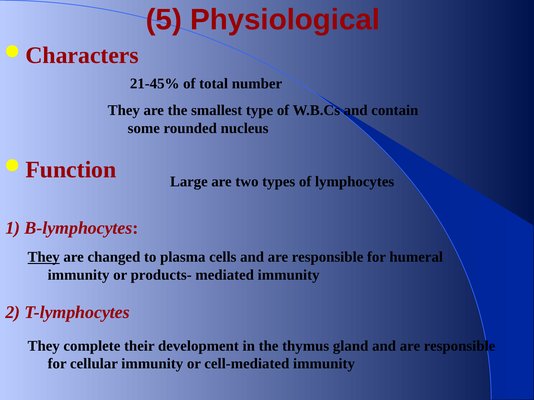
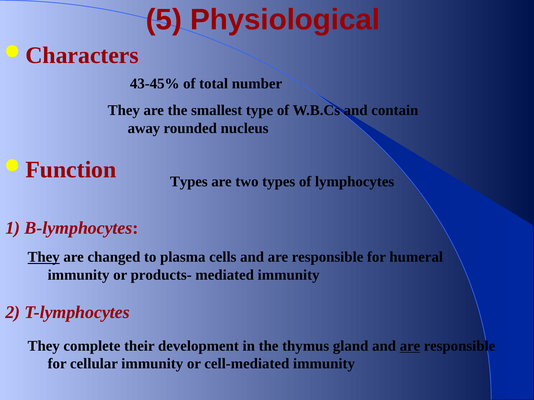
21-45%: 21-45% -> 43-45%
some: some -> away
Function Large: Large -> Types
are at (410, 346) underline: none -> present
